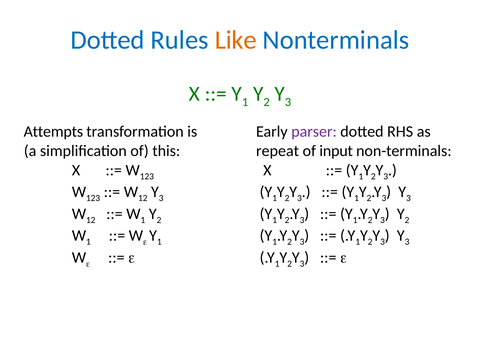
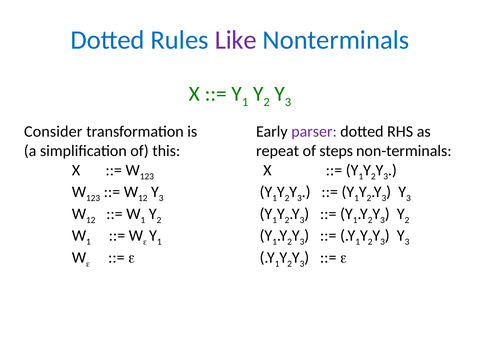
Like colour: orange -> purple
Attempts: Attempts -> Consider
input: input -> steps
